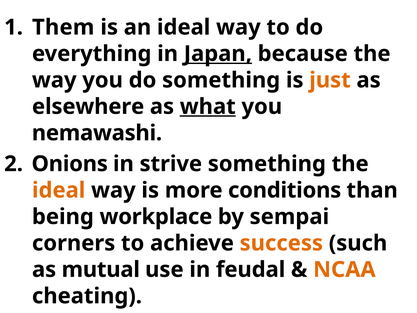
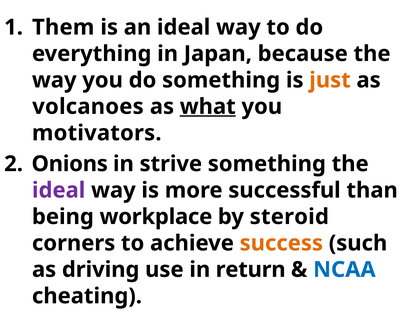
Japan underline: present -> none
elsewhere: elsewhere -> volcanoes
nemawashi: nemawashi -> motivators
ideal at (59, 190) colour: orange -> purple
conditions: conditions -> successful
sempai: sempai -> steroid
mutual: mutual -> driving
feudal: feudal -> return
NCAA colour: orange -> blue
